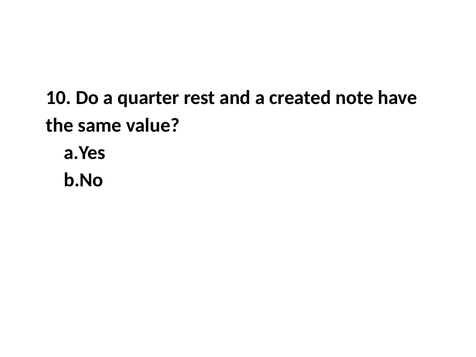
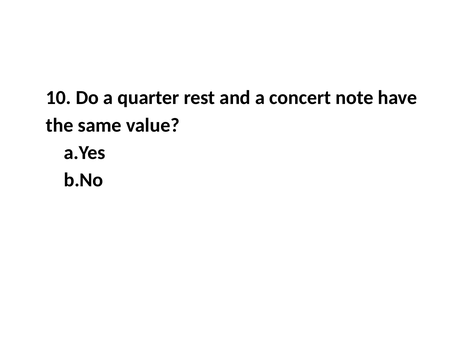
created: created -> concert
